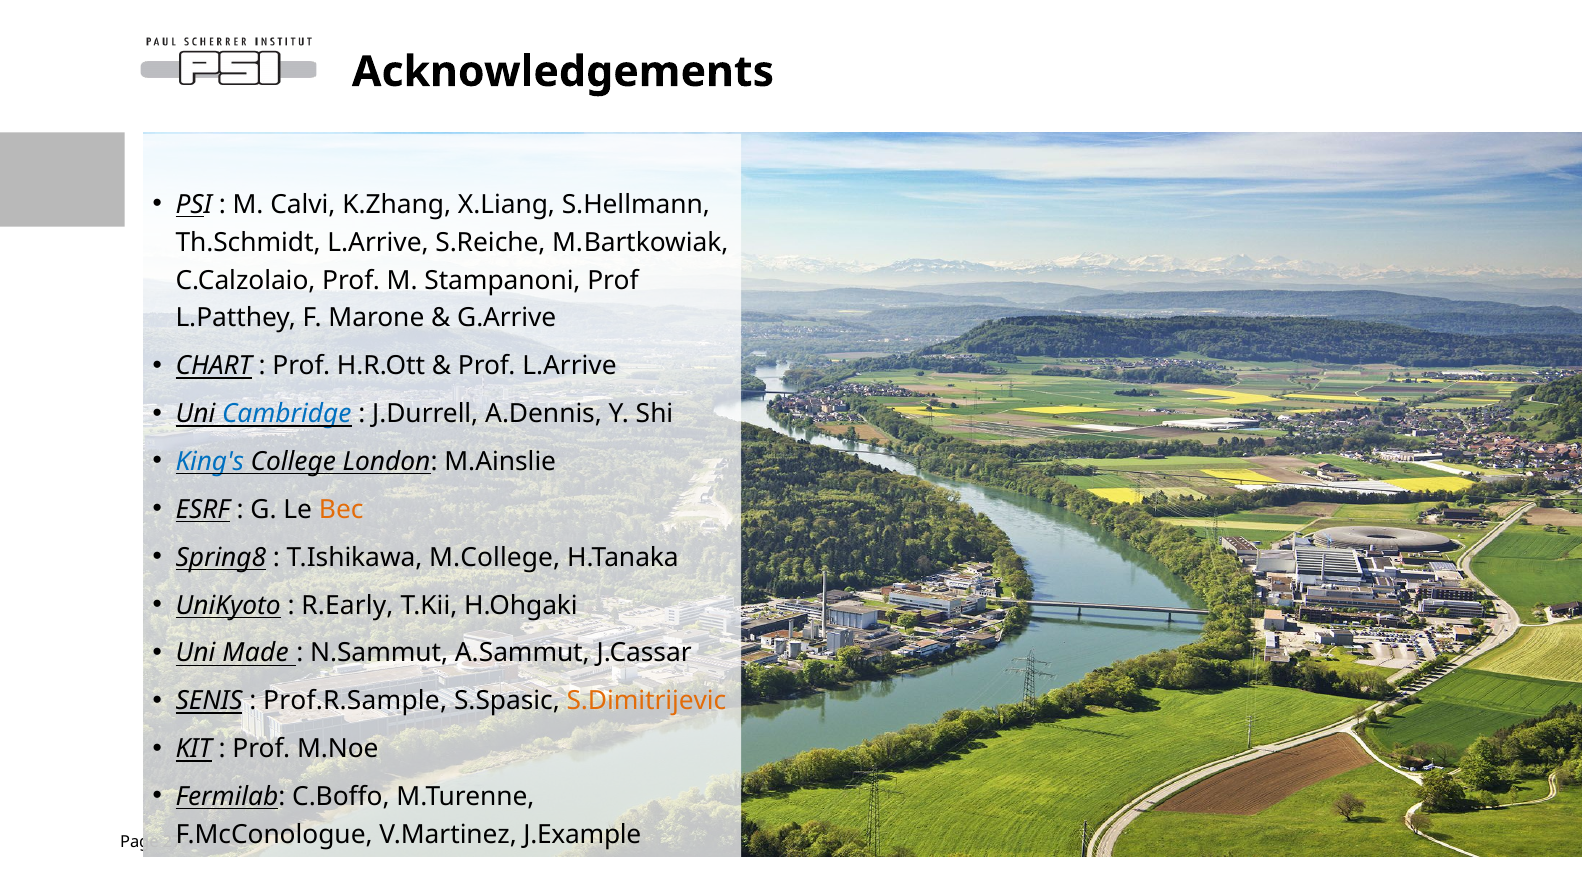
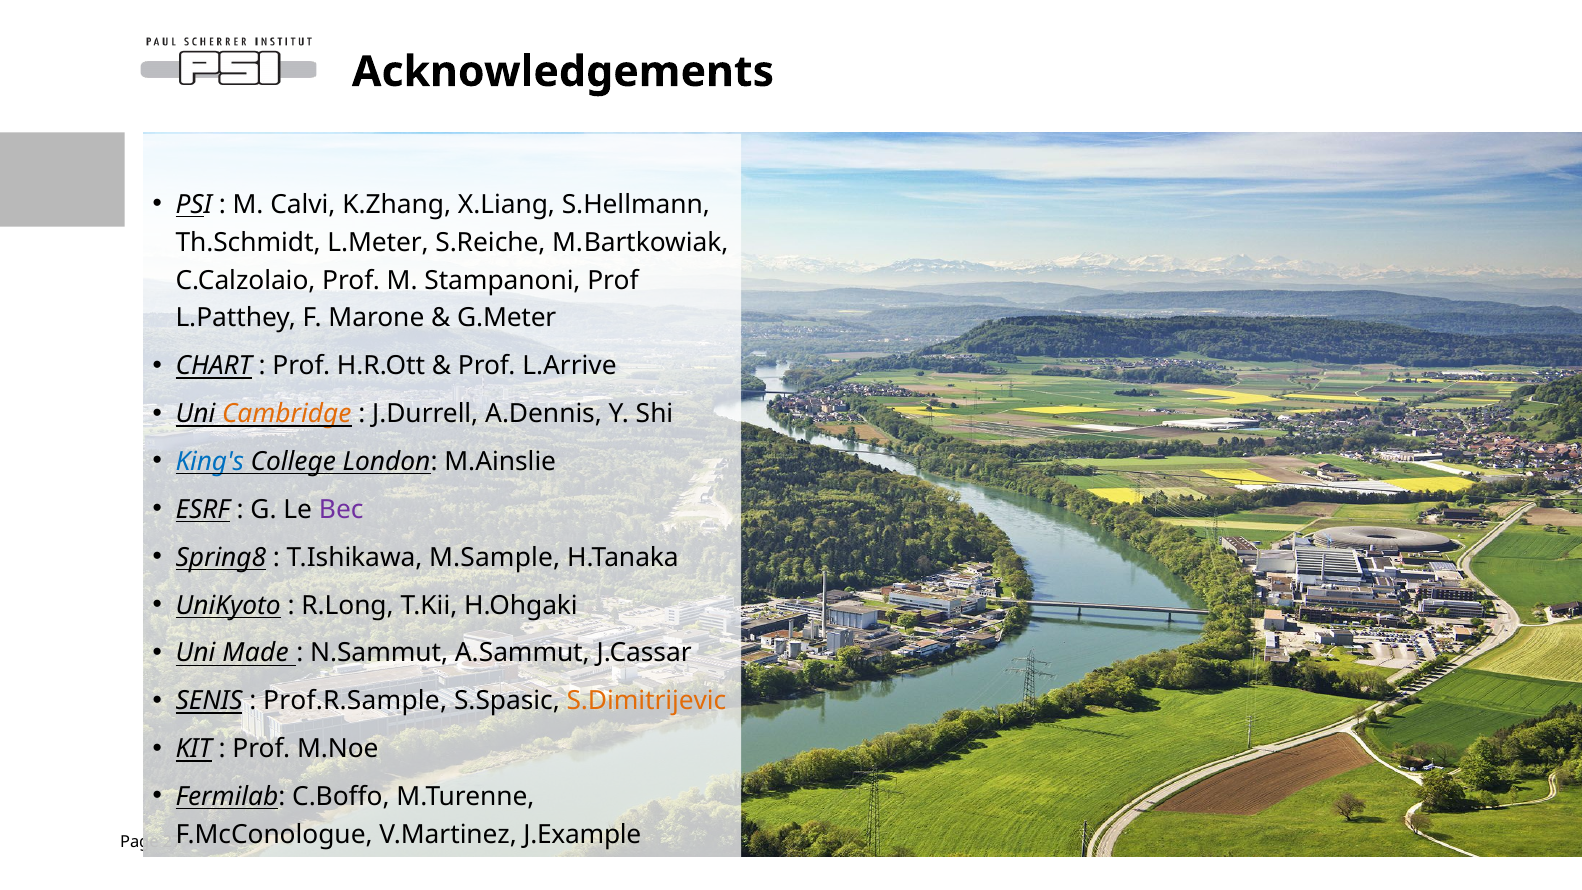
Th.Schmidt L.Arrive: L.Arrive -> L.Meter
G.Arrive: G.Arrive -> G.Meter
Cambridge colour: blue -> orange
Bec colour: orange -> purple
M.College: M.College -> M.Sample
R.Early: R.Early -> R.Long
